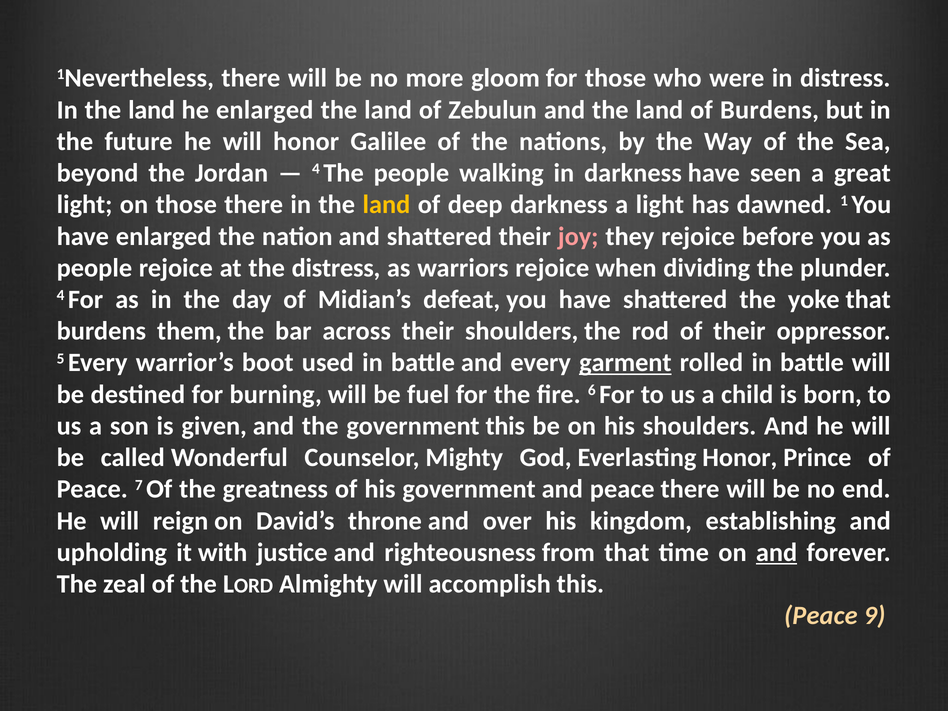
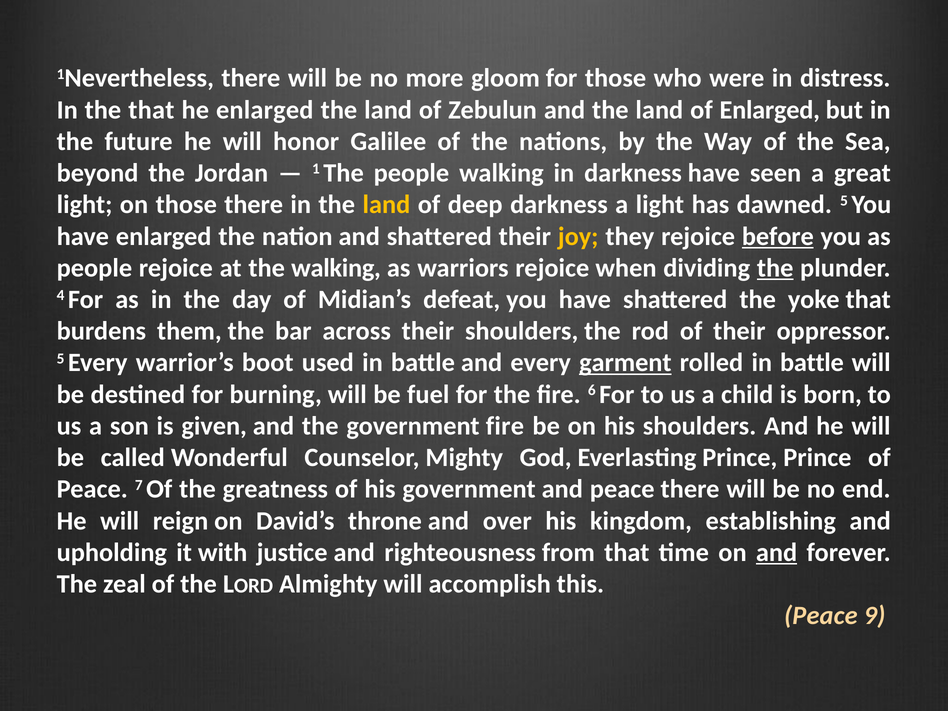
land at (152, 110): land -> that
of Burdens: Burdens -> Enlarged
4 at (316, 169): 4 -> 1
dawned 1: 1 -> 5
joy colour: pink -> yellow
before underline: none -> present
the distress: distress -> walking
the at (775, 268) underline: none -> present
government this: this -> fire
Everlasting Honor: Honor -> Prince
